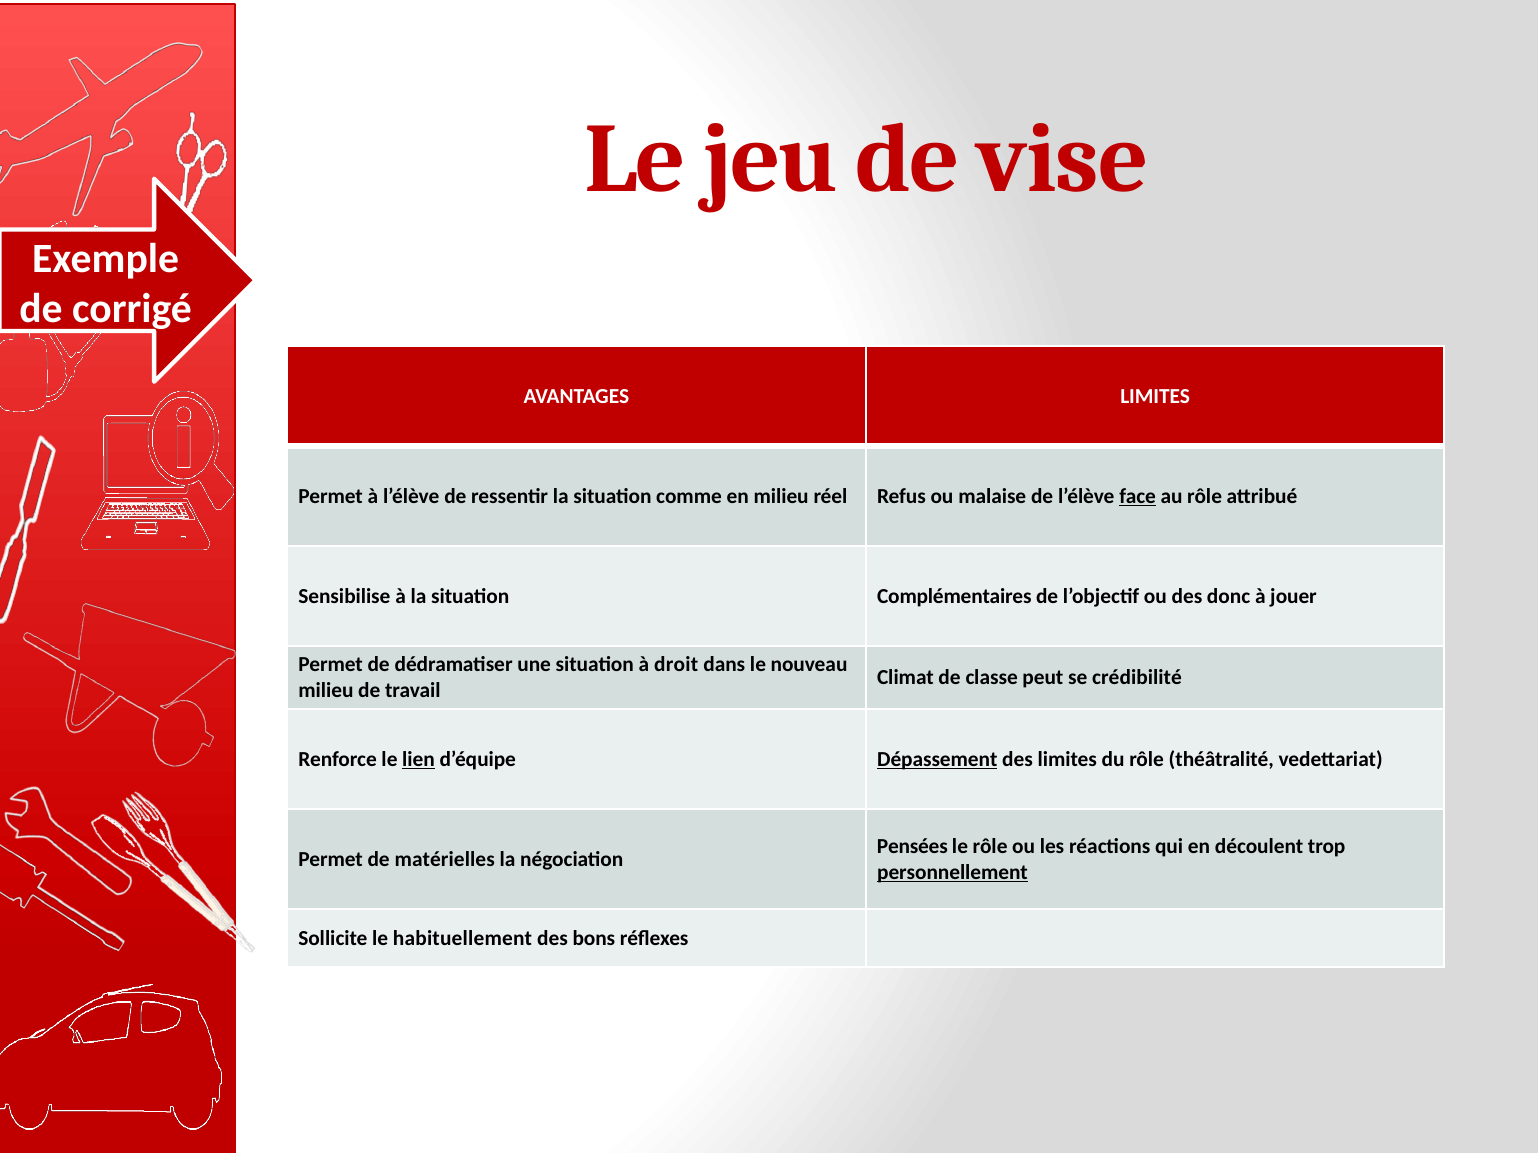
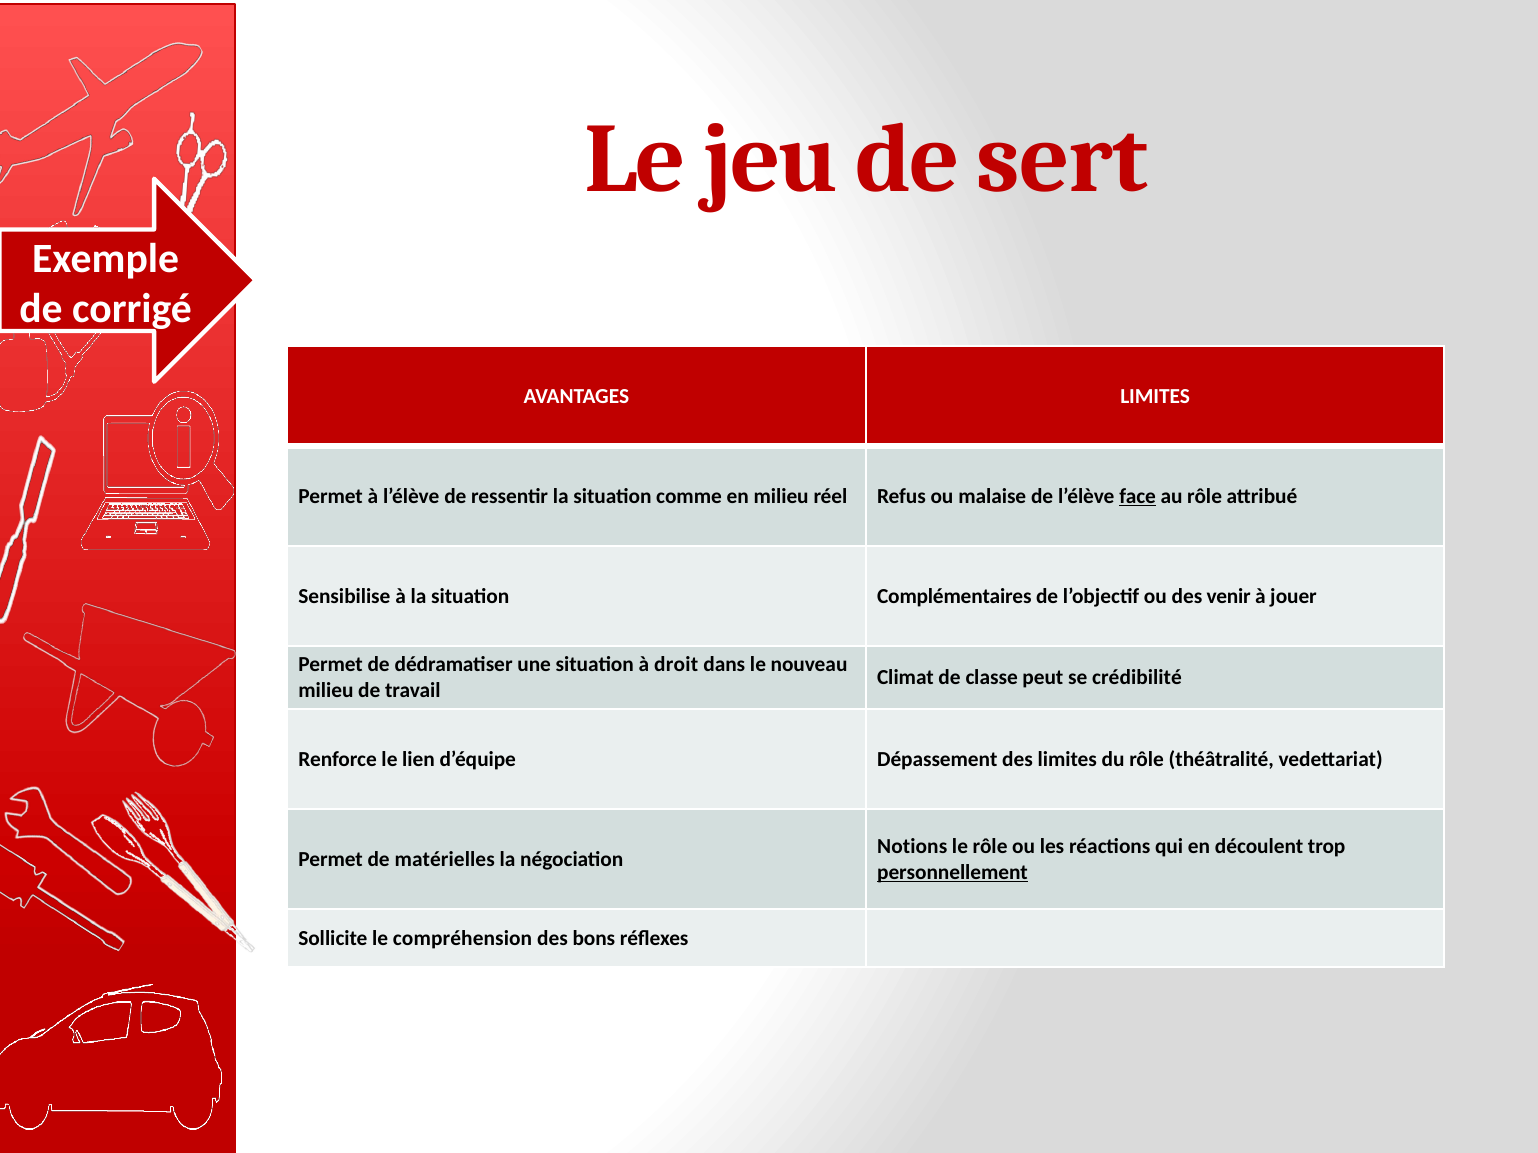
vise: vise -> sert
donc: donc -> venir
lien underline: present -> none
Dépassement underline: present -> none
Pensées: Pensées -> Notions
habituellement: habituellement -> compréhension
